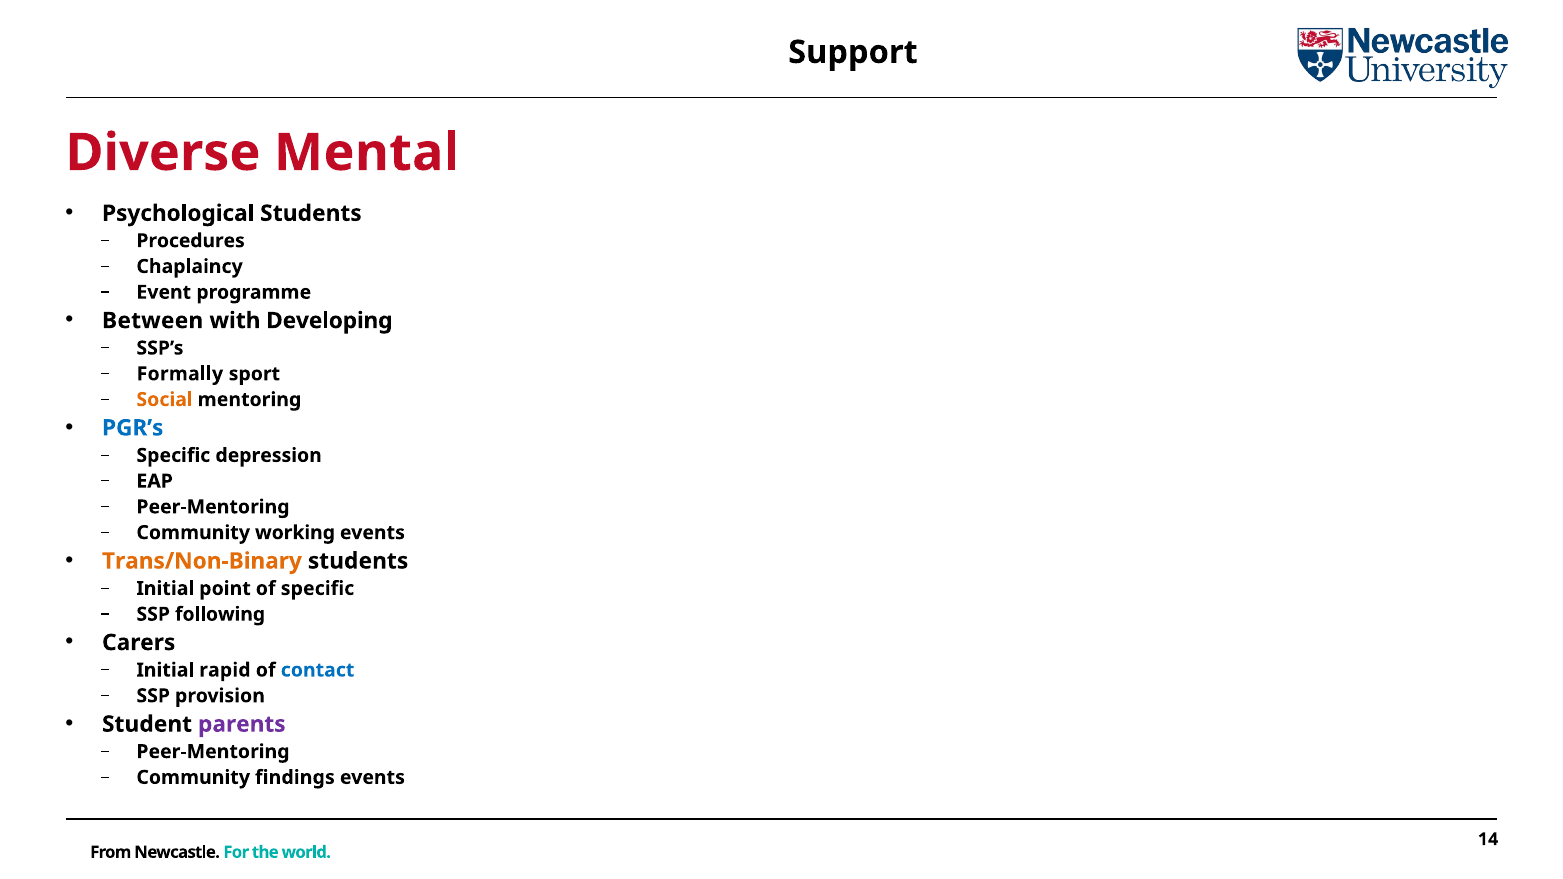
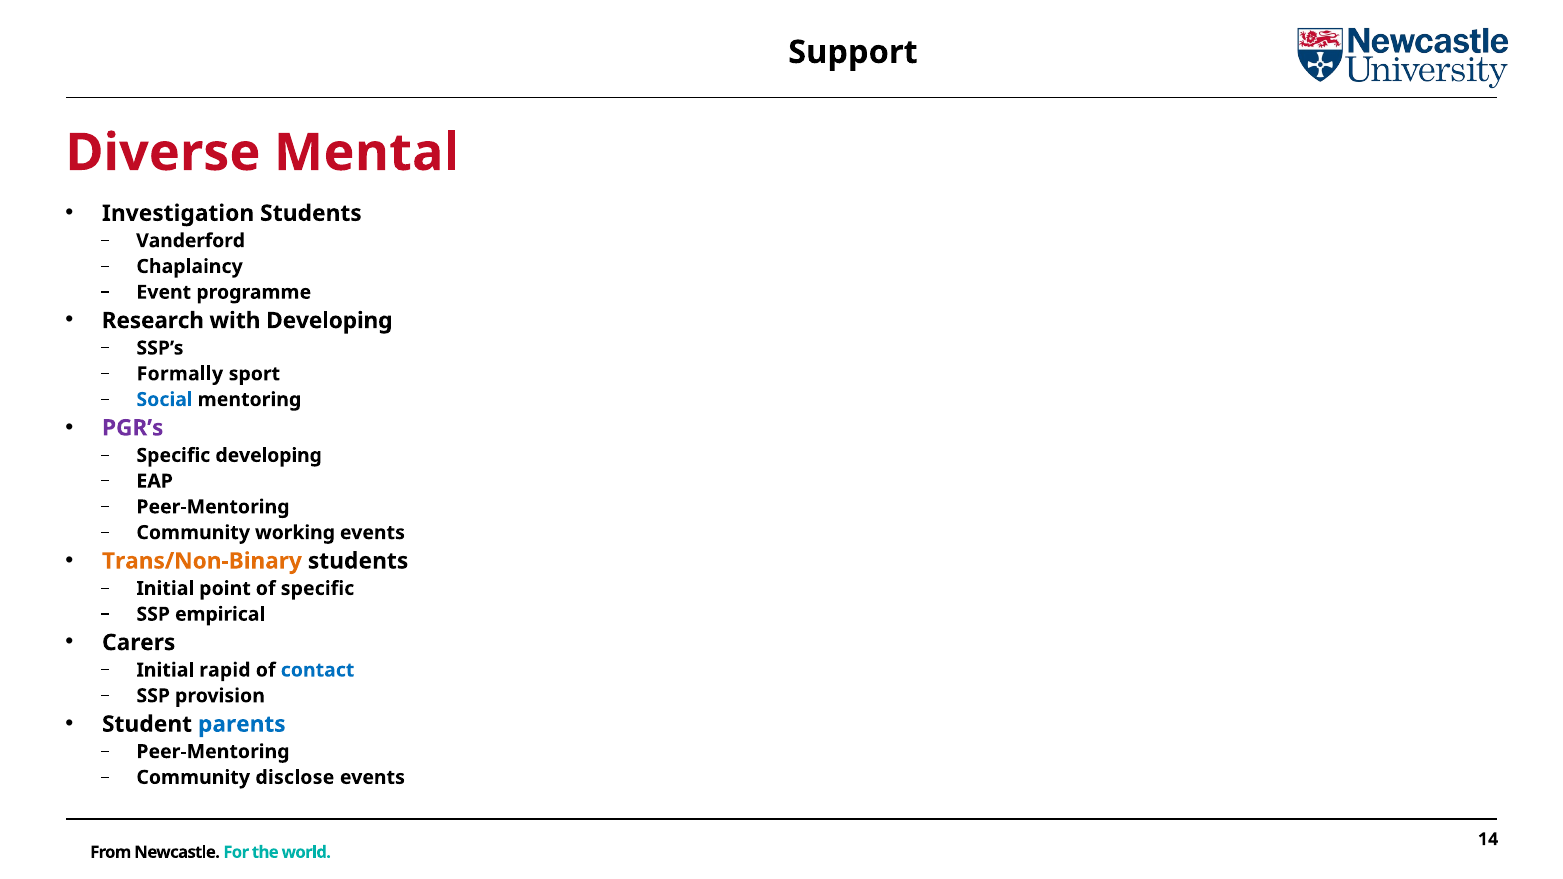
Psychological: Psychological -> Investigation
Procedures: Procedures -> Vanderford
Between: Between -> Research
Social colour: orange -> blue
PGR’s colour: blue -> purple
Specific depression: depression -> developing
following: following -> empirical
parents colour: purple -> blue
findings: findings -> disclose
